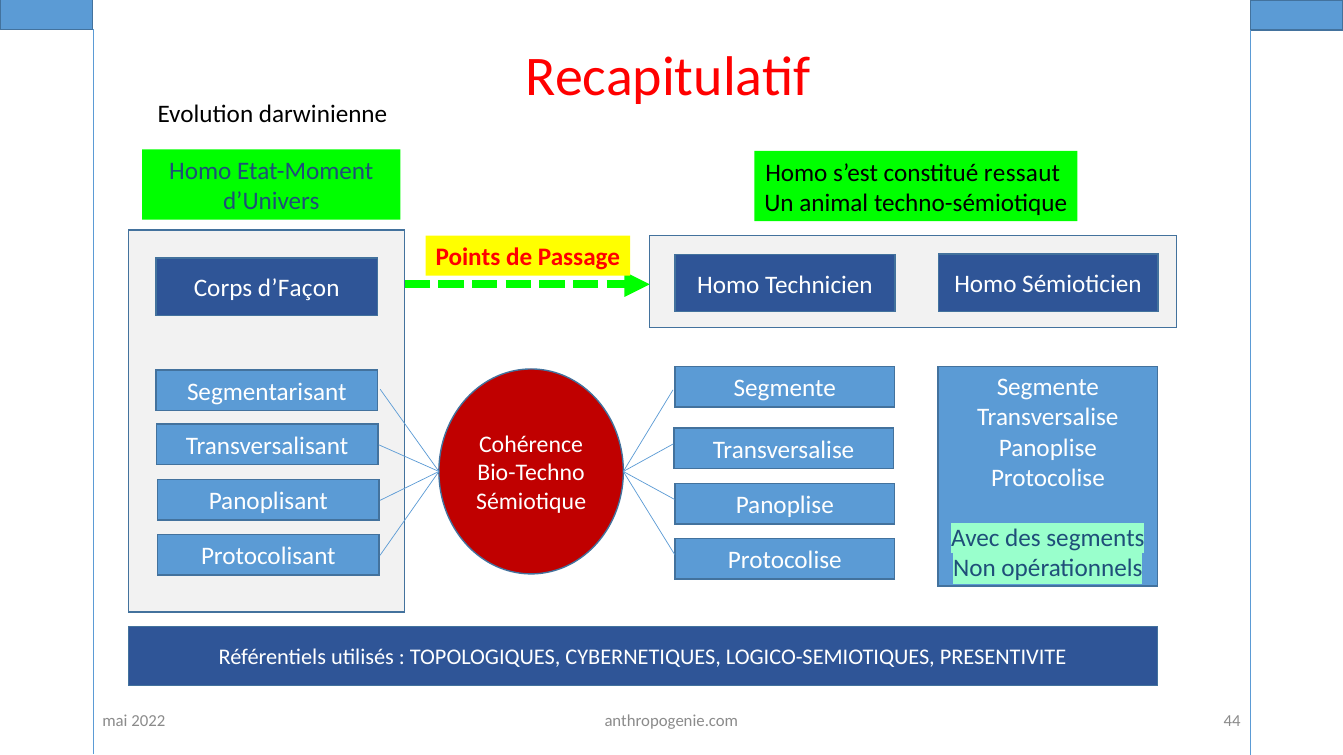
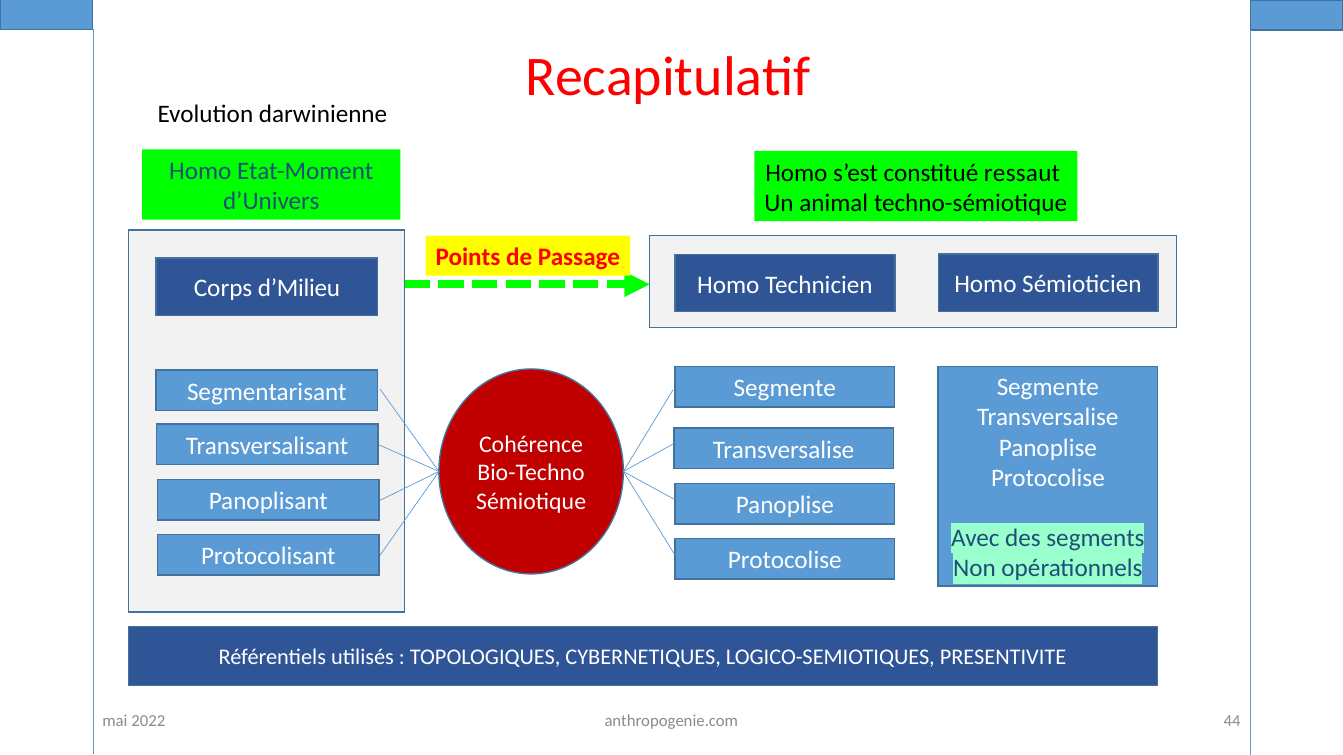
d’Façon: d’Façon -> d’Milieu
